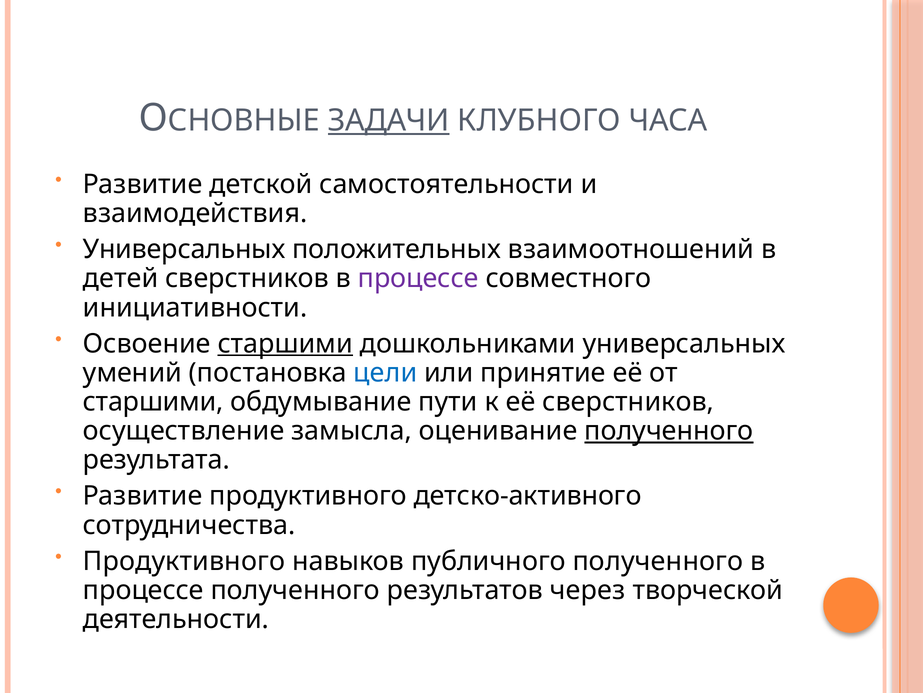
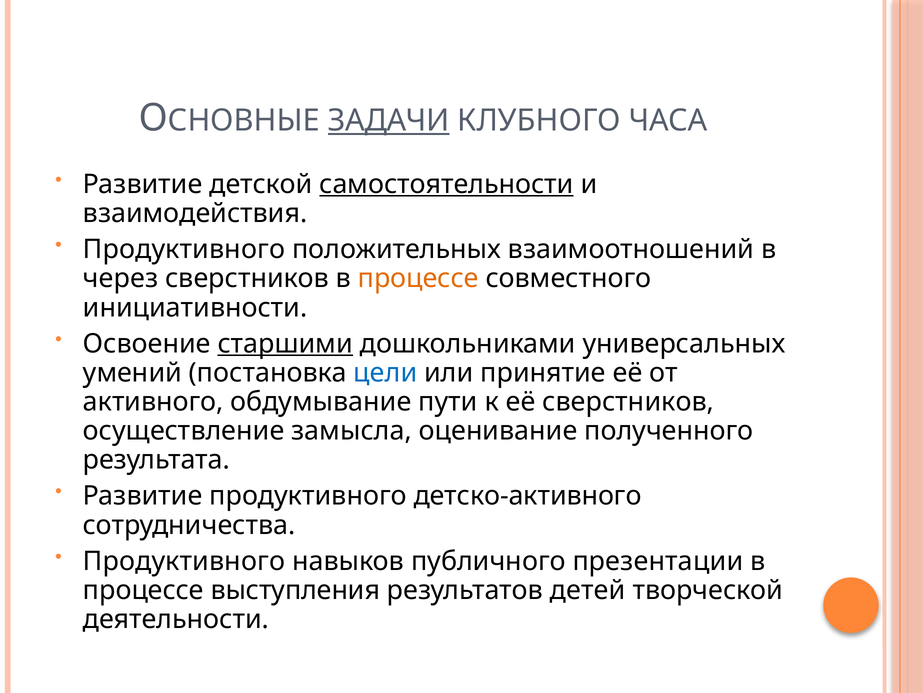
самостоятельности underline: none -> present
Универсальных at (184, 249): Универсальных -> Продуктивного
детей: детей -> через
процессе at (418, 278) colour: purple -> orange
старшими at (153, 401): старшими -> активного
полученного at (669, 430) underline: present -> none
публичного полученного: полученного -> презентации
процессе полученного: полученного -> выступления
через: через -> детей
